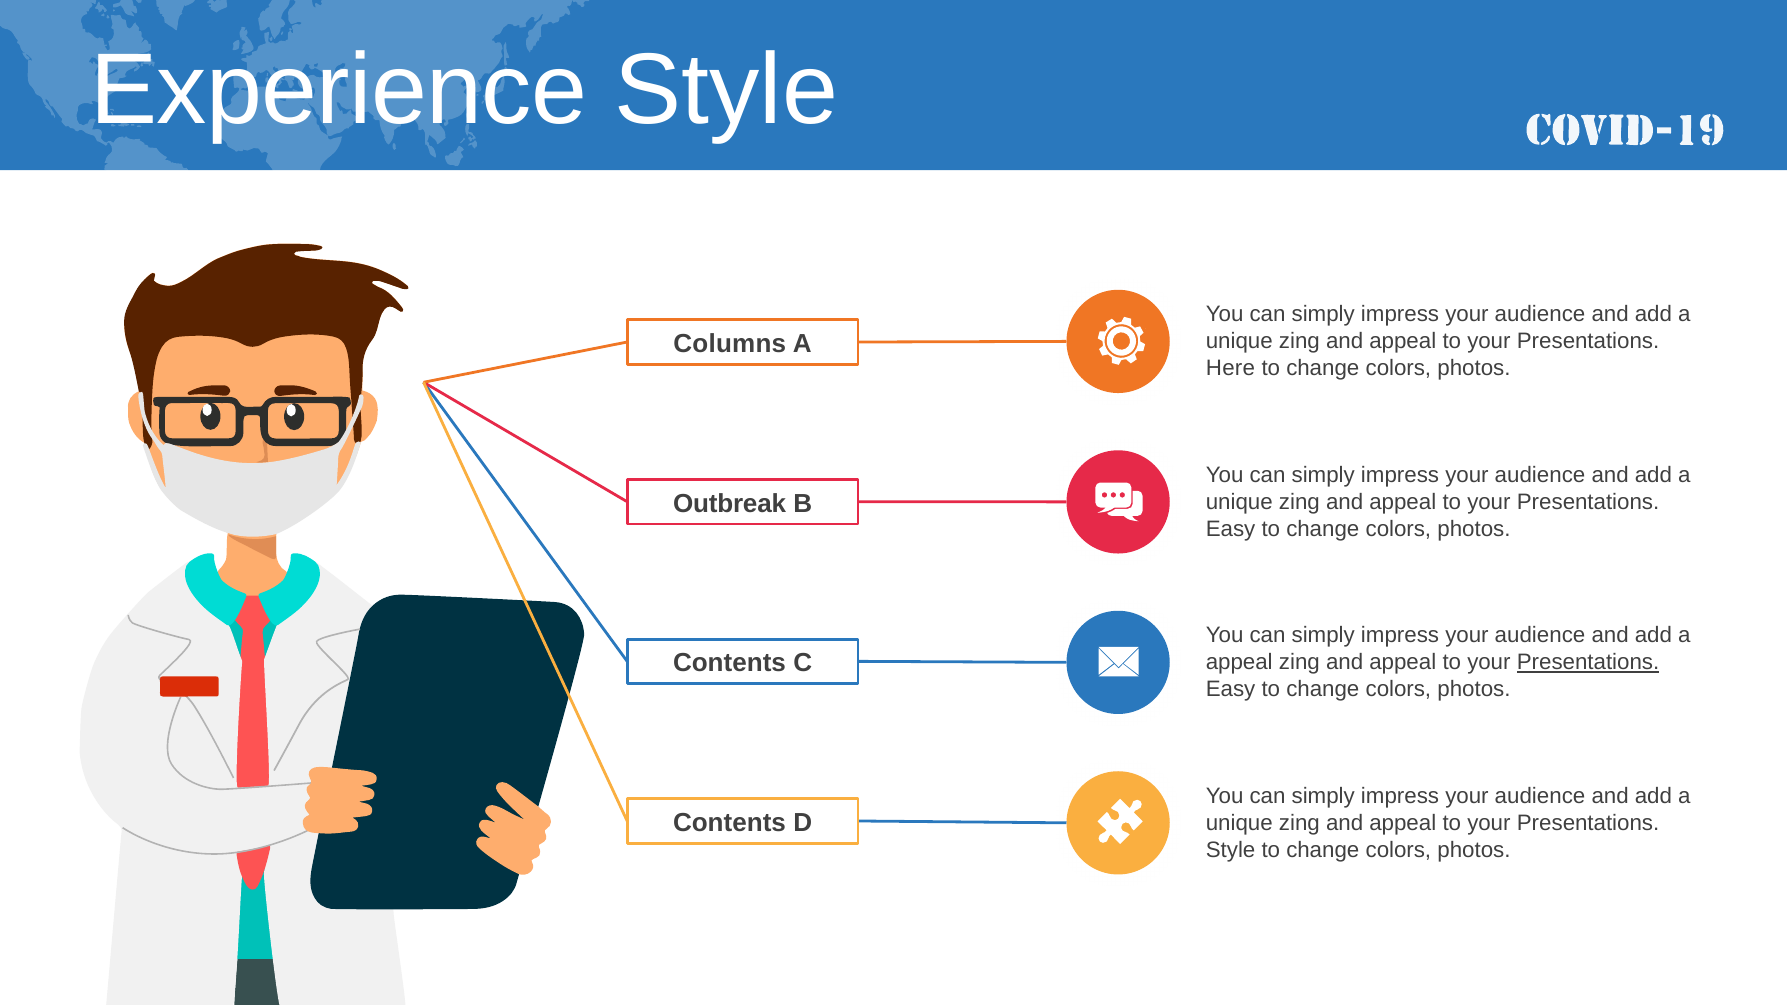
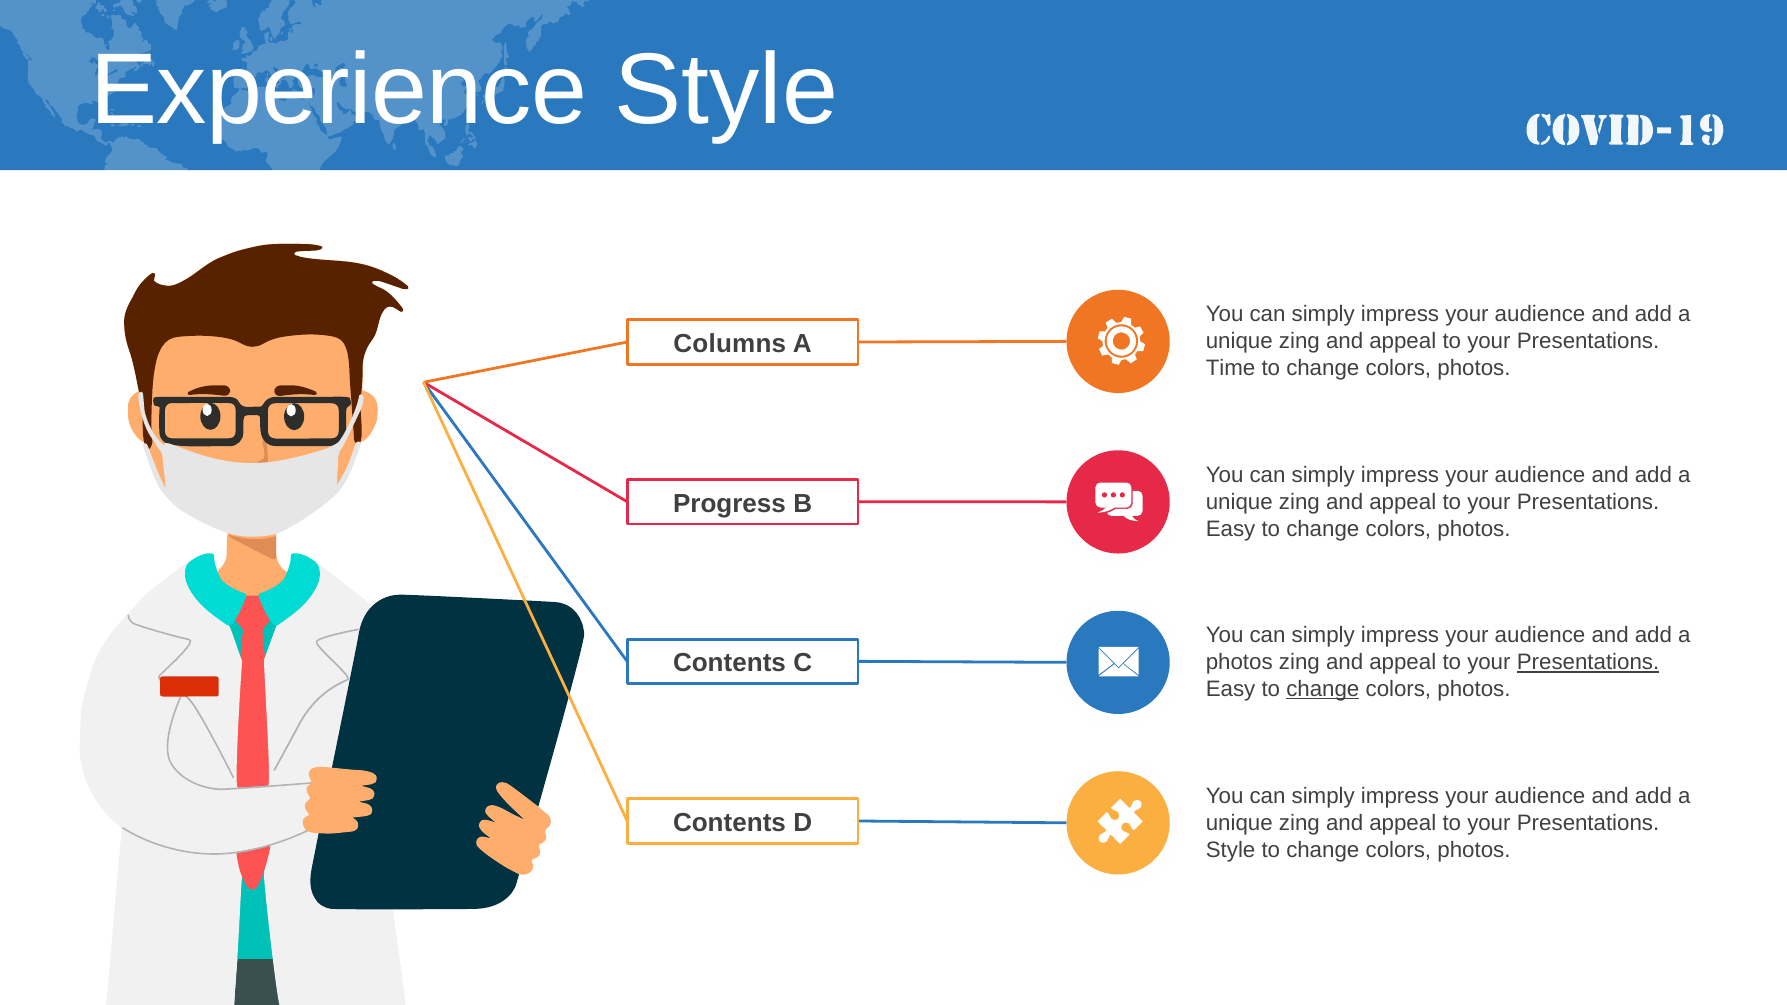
Here: Here -> Time
Outbreak: Outbreak -> Progress
appeal at (1239, 662): appeal -> photos
change at (1323, 689) underline: none -> present
